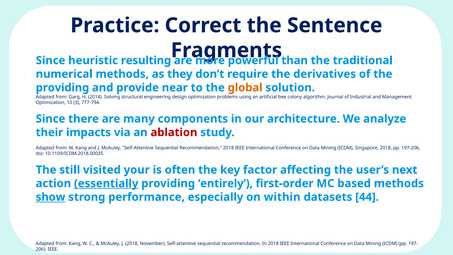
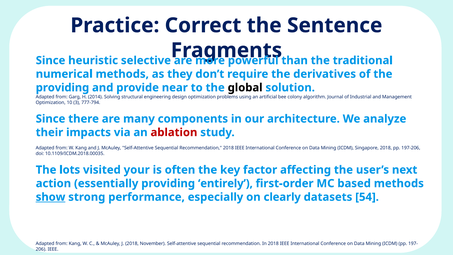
resulting: resulting -> selective
global colour: orange -> black
still: still -> lots
essentially underline: present -> none
within: within -> clearly
44: 44 -> 54
